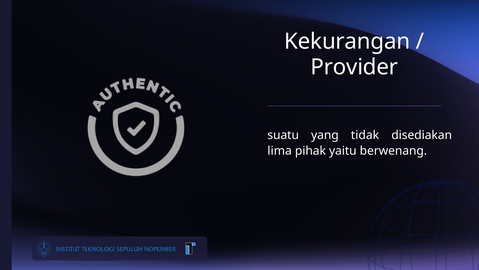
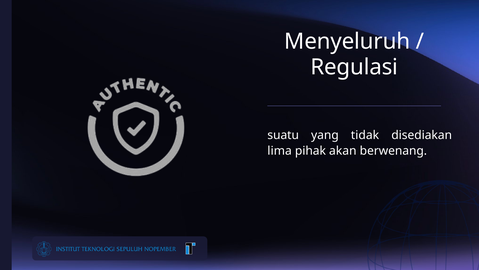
Kekurangan: Kekurangan -> Menyeluruh
Provider: Provider -> Regulasi
yaitu: yaitu -> akan
